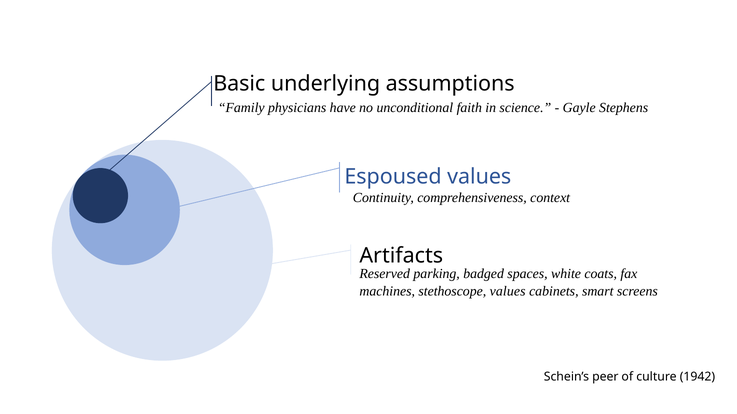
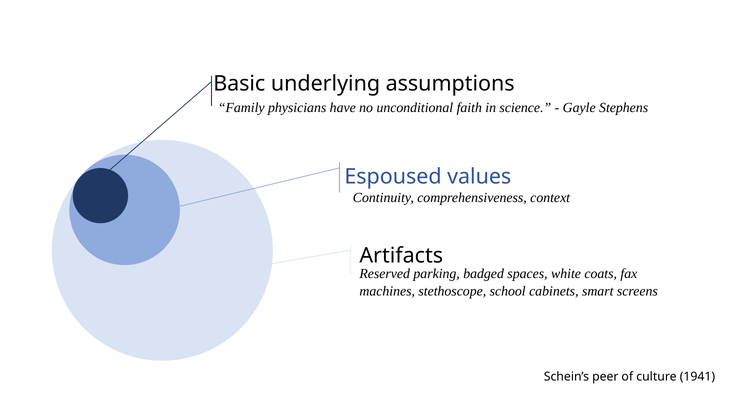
stethoscope values: values -> school
1942: 1942 -> 1941
